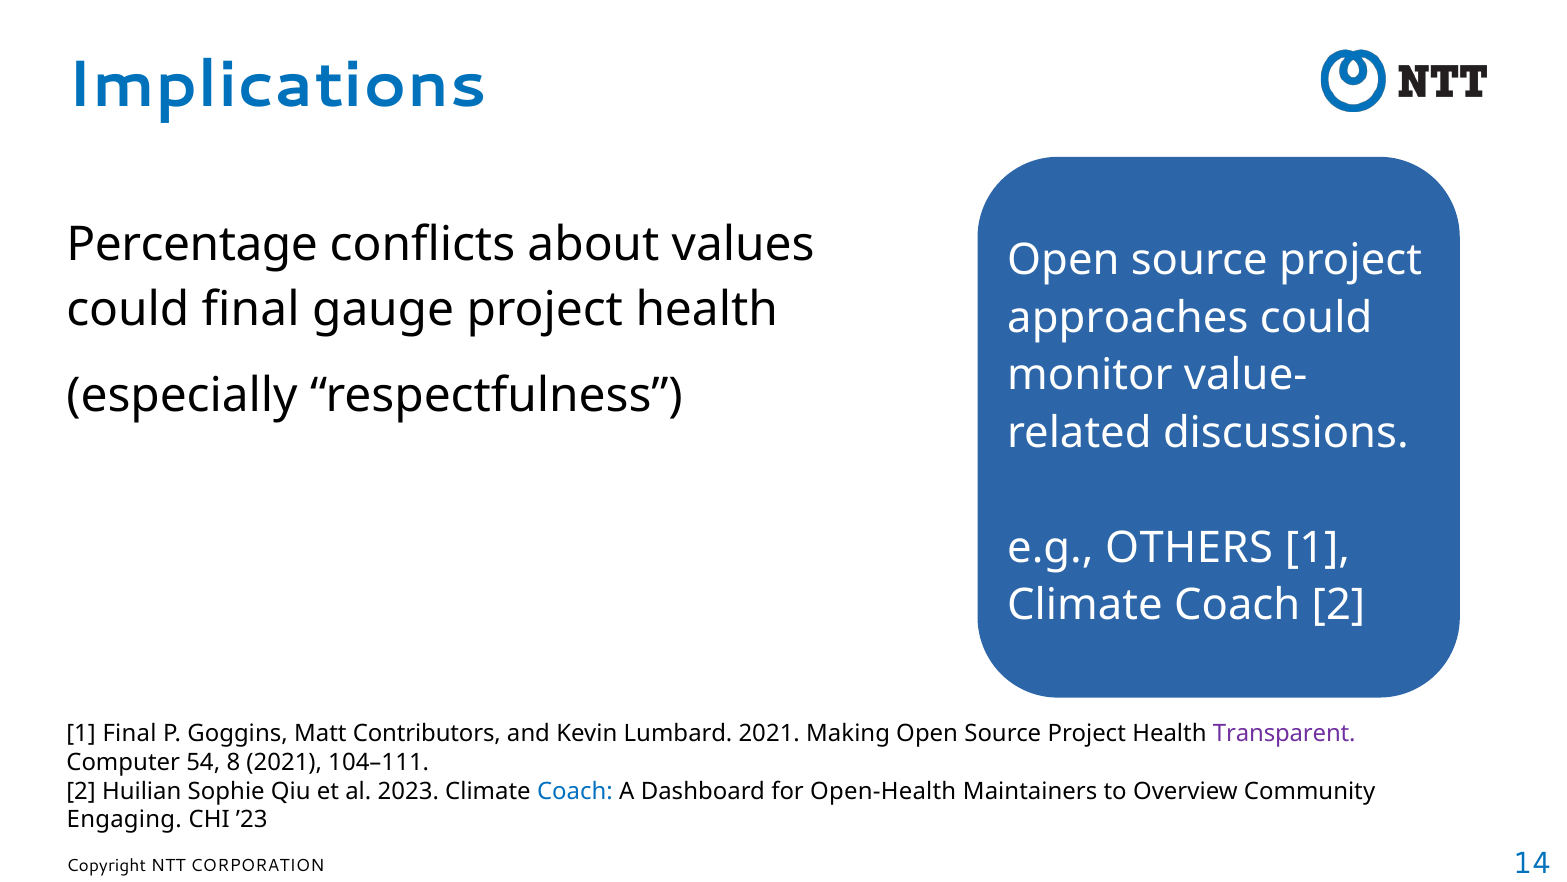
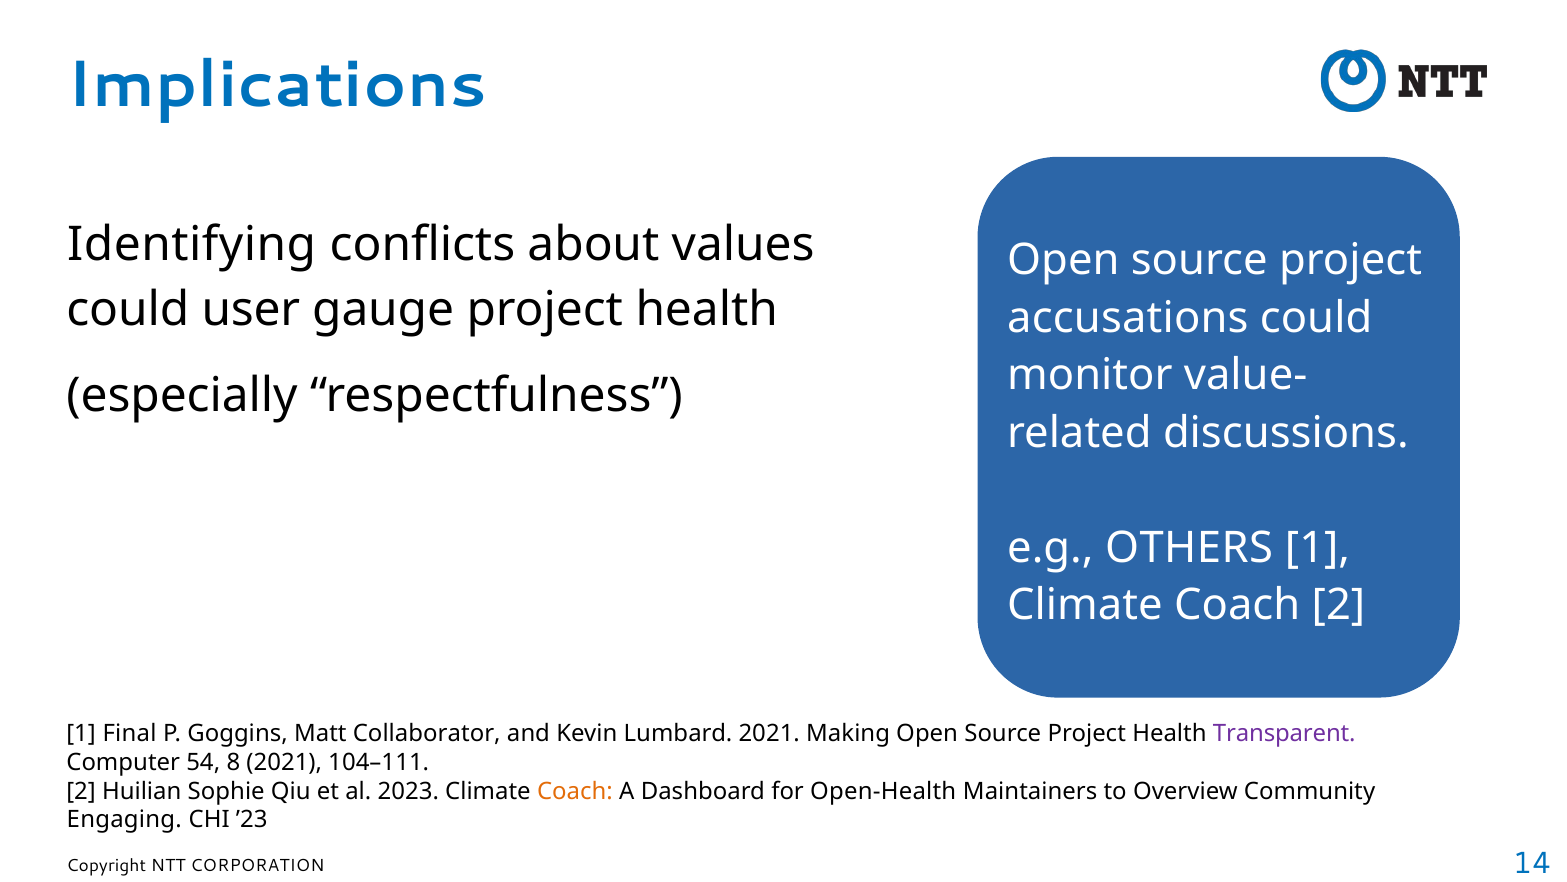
Percentage: Percentage -> Identifying
could final: final -> user
approaches: approaches -> accusations
Contributors: Contributors -> Collaborator
Coach at (575, 791) colour: blue -> orange
